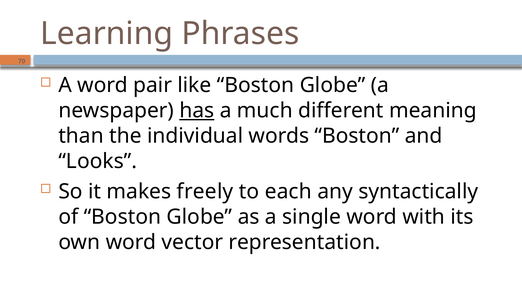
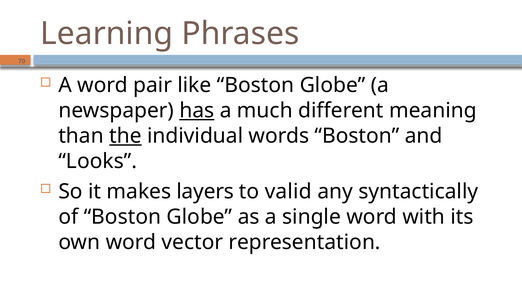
the underline: none -> present
freely: freely -> layers
each: each -> valid
